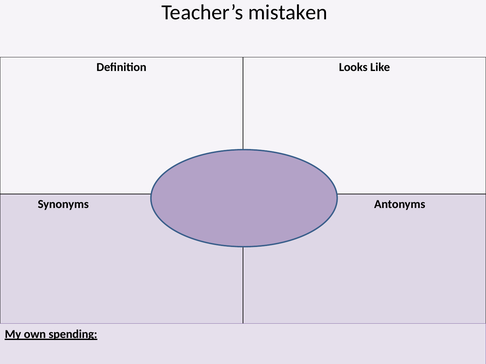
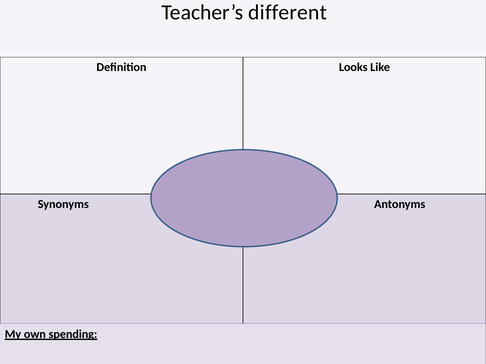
mistaken: mistaken -> different
